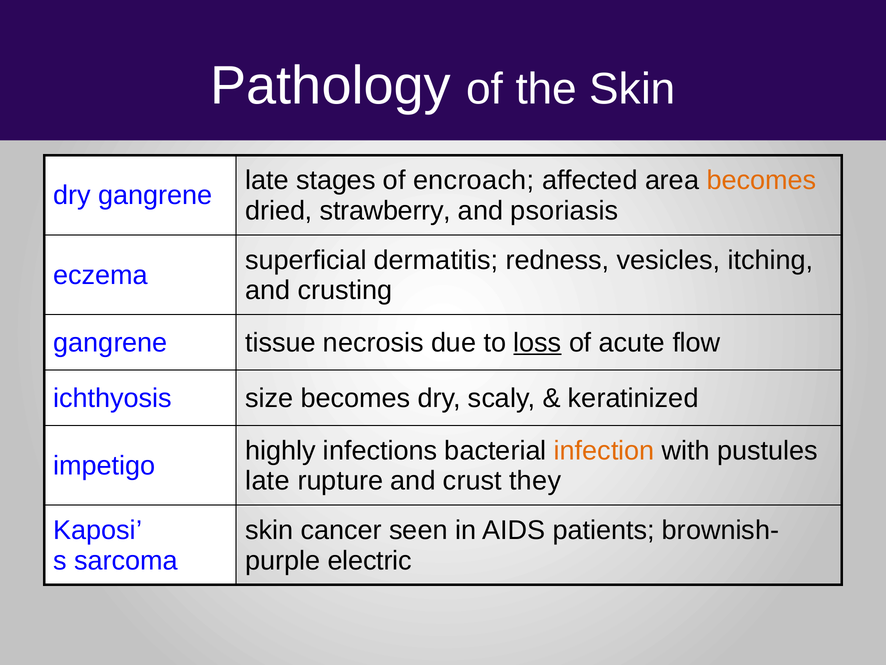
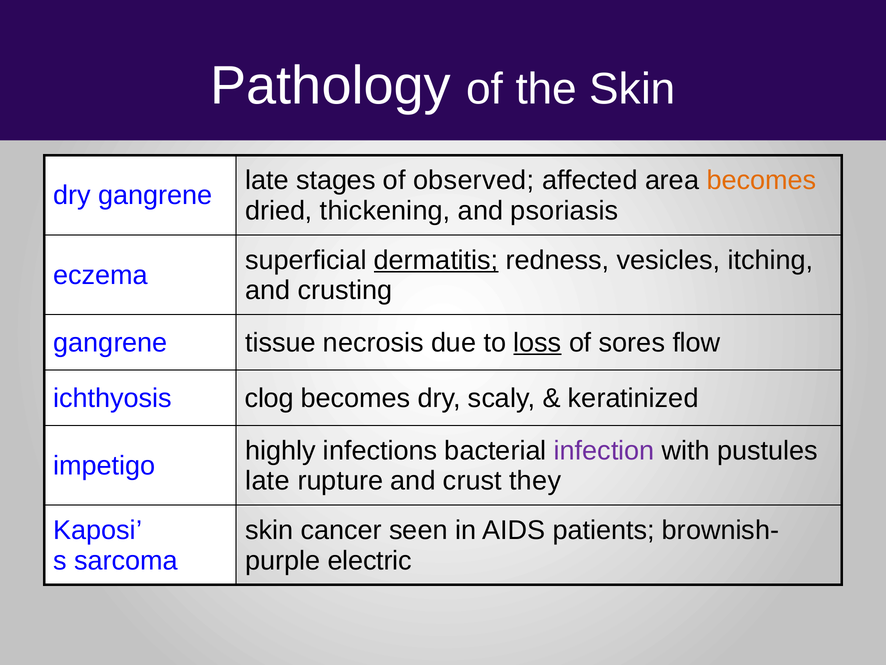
encroach: encroach -> observed
strawberry: strawberry -> thickening
dermatitis underline: none -> present
acute: acute -> sores
size: size -> clog
infection colour: orange -> purple
